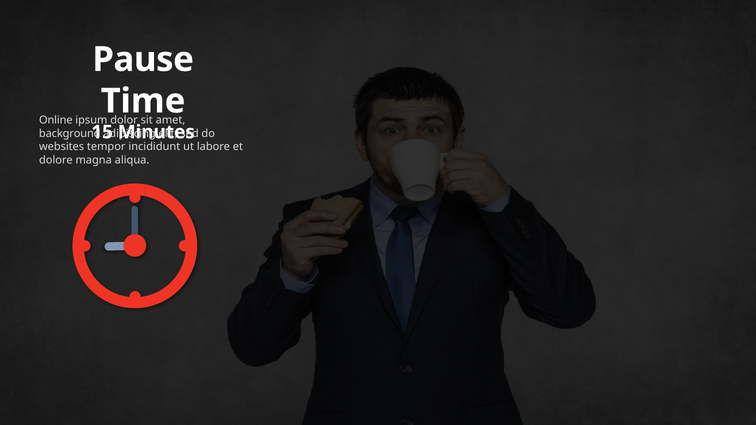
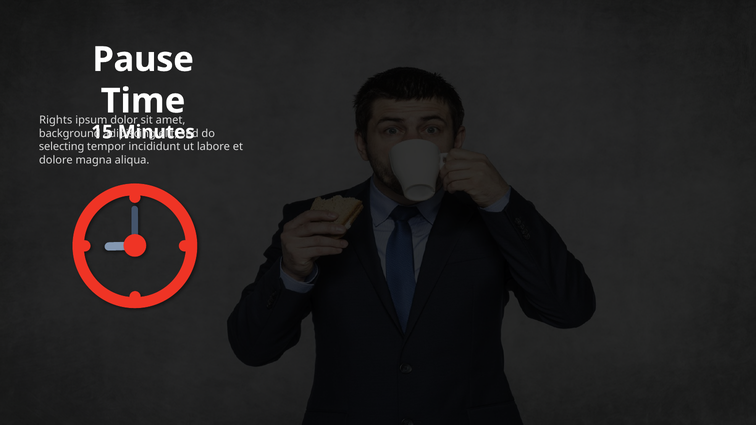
Online: Online -> Rights
websites: websites -> selecting
